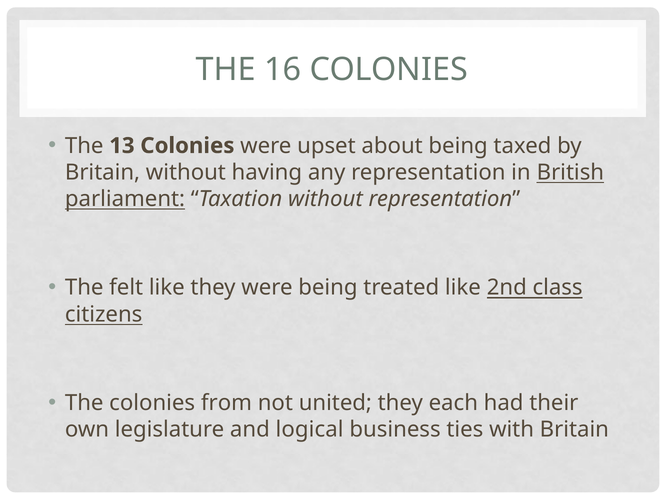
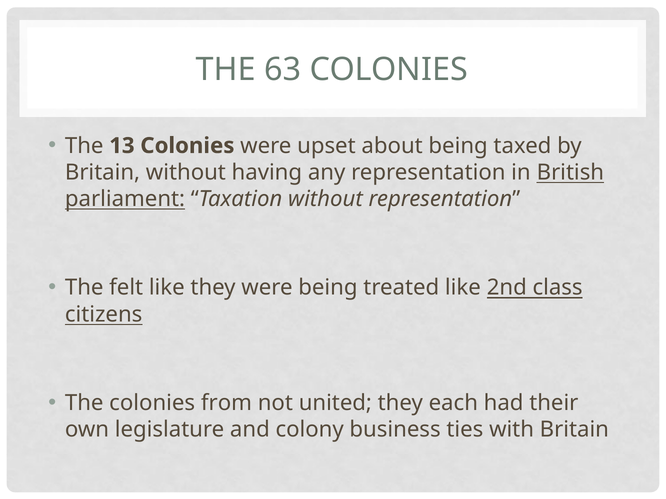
16: 16 -> 63
logical: logical -> colony
